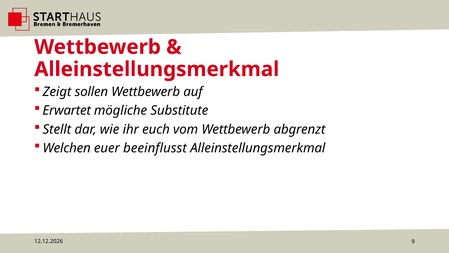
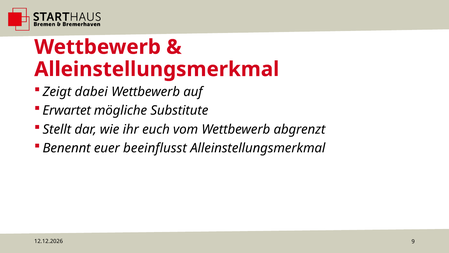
sollen: sollen -> dabei
Welchen: Welchen -> Benennt
